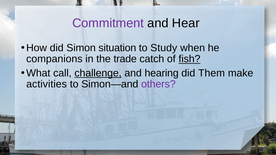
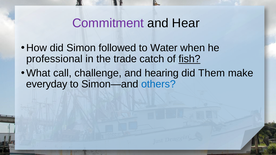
situation: situation -> followed
Study: Study -> Water
companions: companions -> professional
challenge underline: present -> none
activities: activities -> everyday
others colour: purple -> blue
